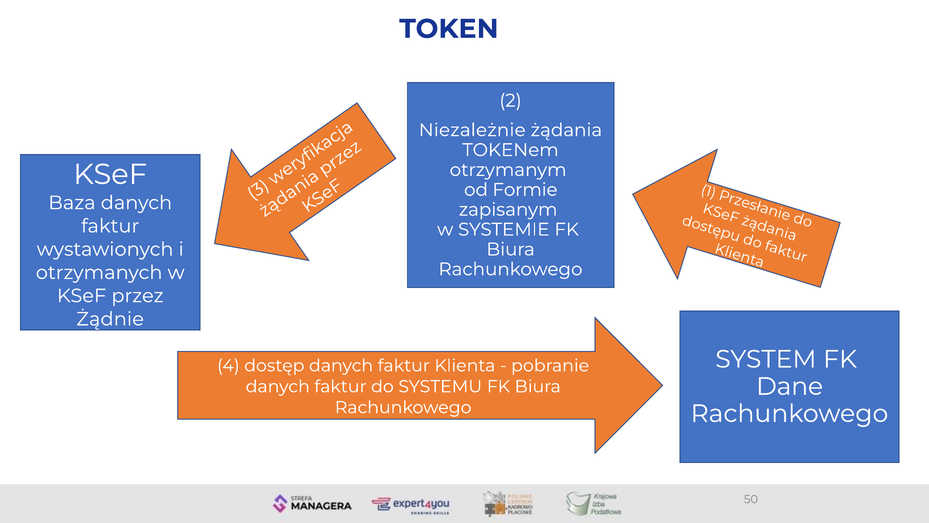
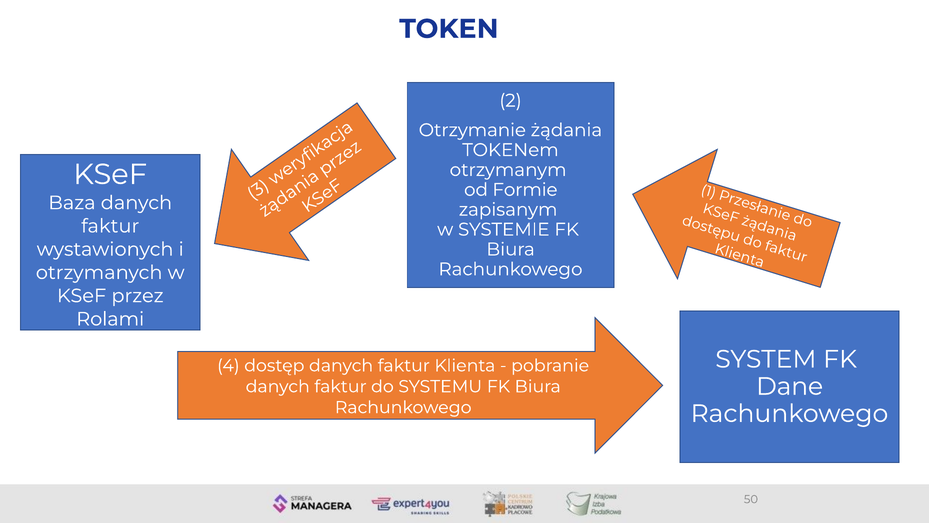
Niezależnie: Niezależnie -> Otrzymanie
Żądnie: Żądnie -> Rolami
